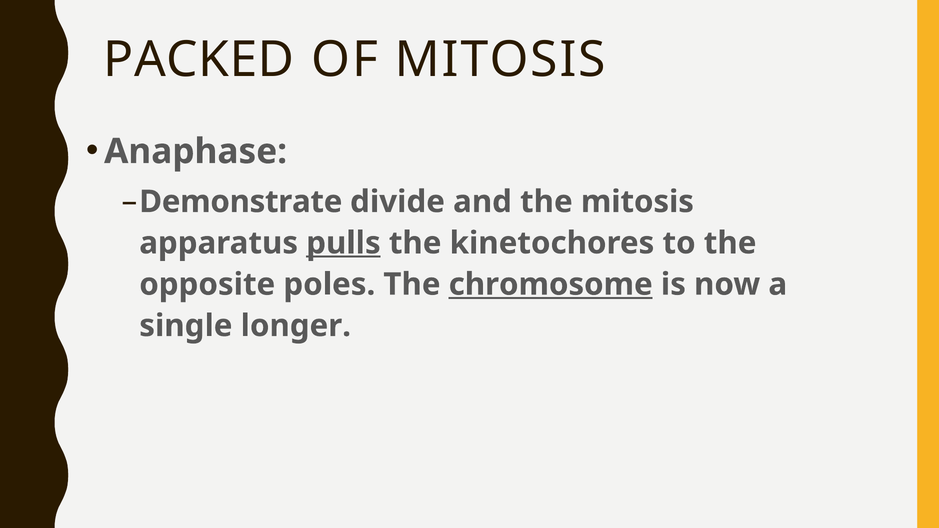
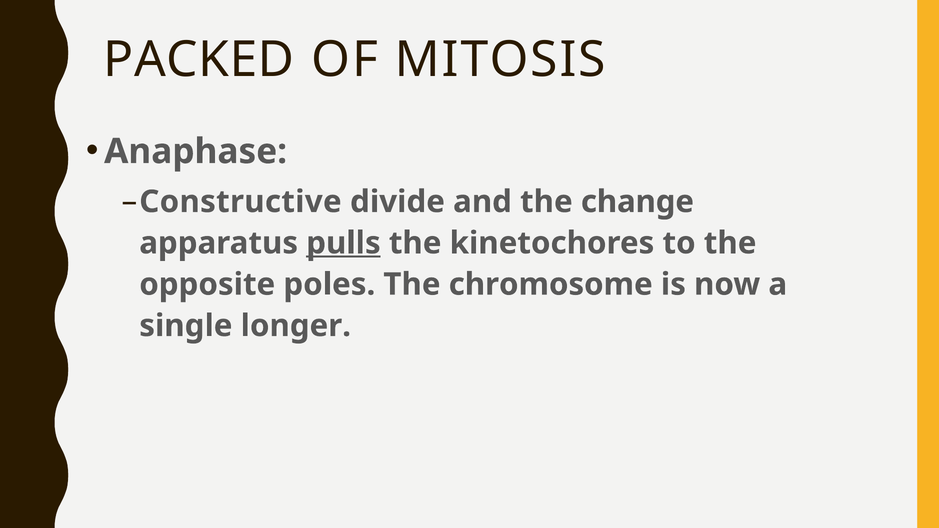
Demonstrate: Demonstrate -> Constructive
the mitosis: mitosis -> change
chromosome underline: present -> none
